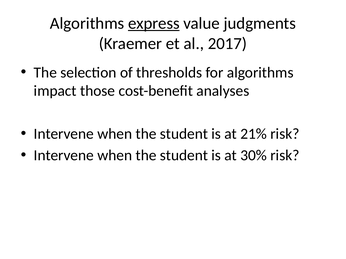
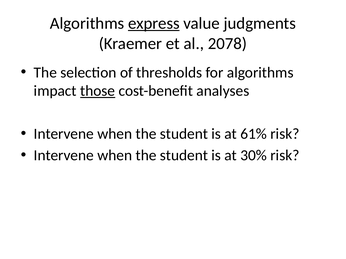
2017: 2017 -> 2078
those underline: none -> present
21%: 21% -> 61%
